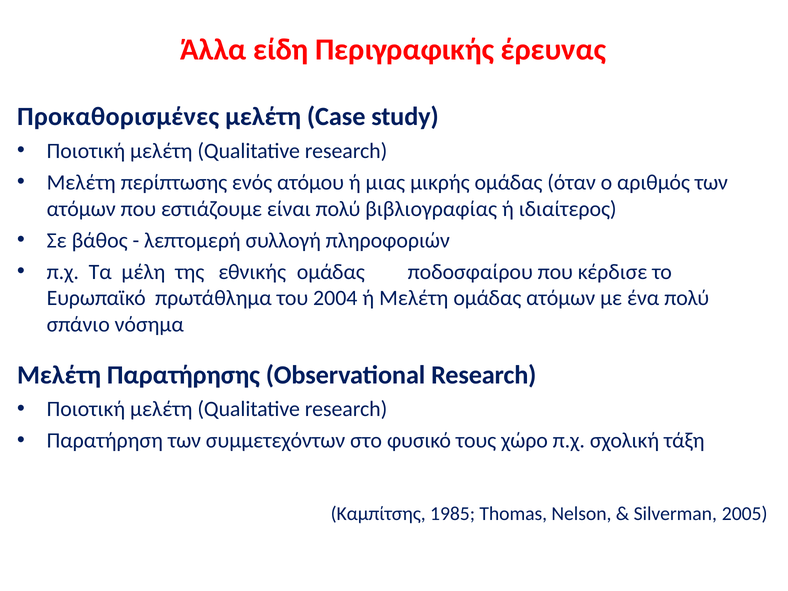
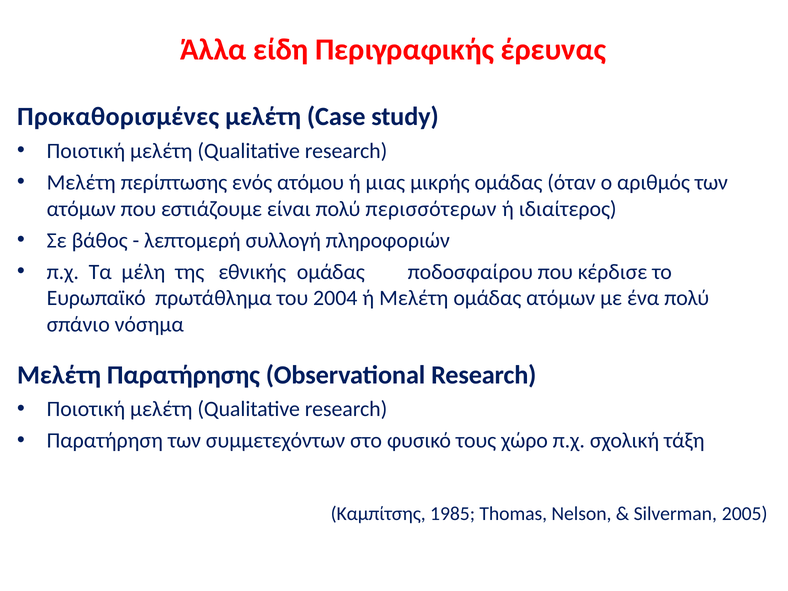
βιβλιογραφίας: βιβλιογραφίας -> περισσότερων
